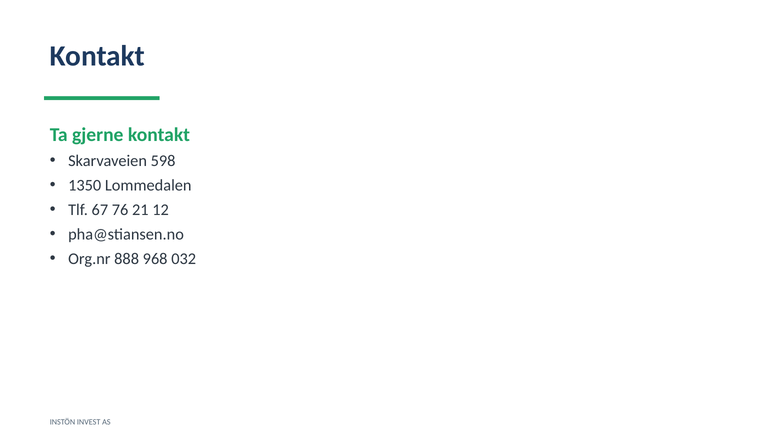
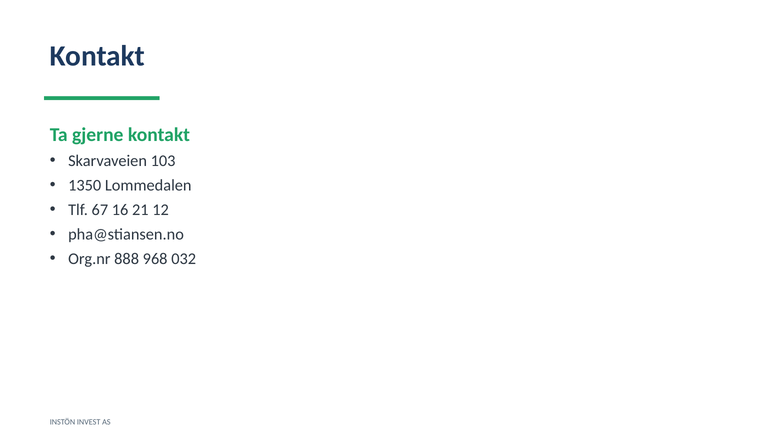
598: 598 -> 103
76: 76 -> 16
